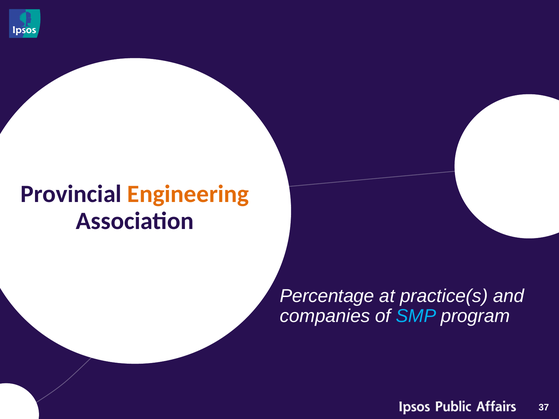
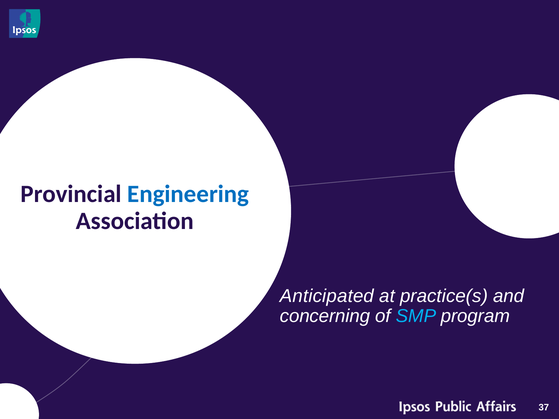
Engineering colour: orange -> blue
Percentage: Percentage -> Anticipated
companies: companies -> concerning
